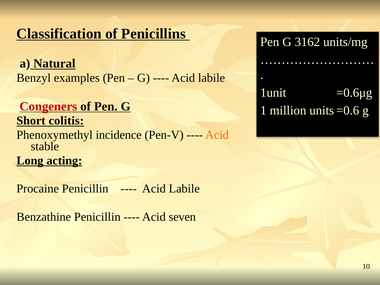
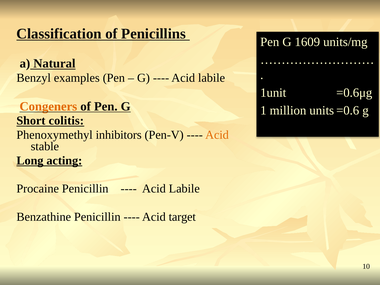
3162: 3162 -> 1609
Congeners colour: red -> orange
incidence: incidence -> inhibitors
seven: seven -> target
